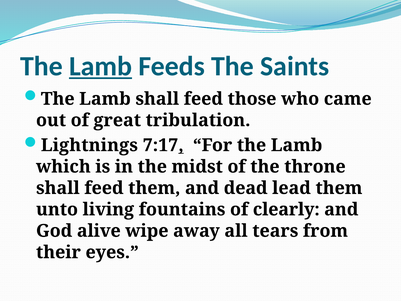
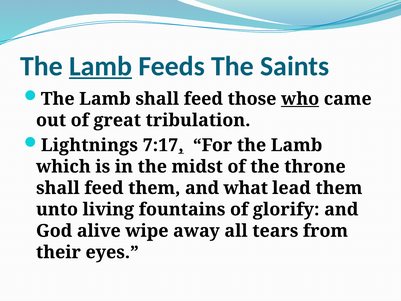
who underline: none -> present
dead: dead -> what
clearly: clearly -> glorify
